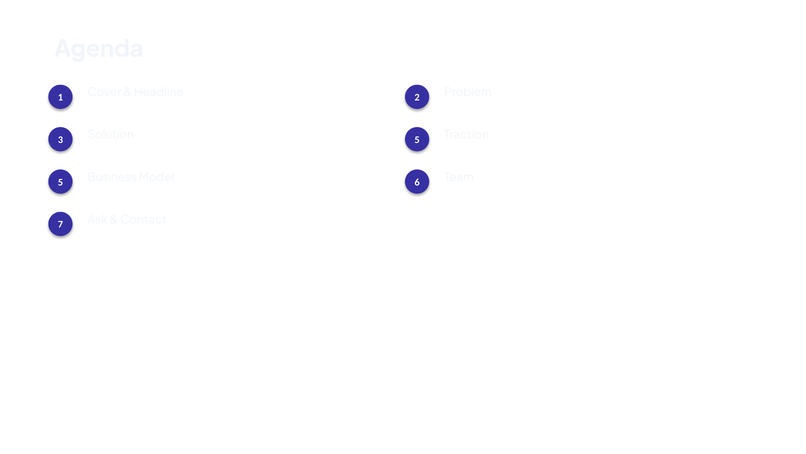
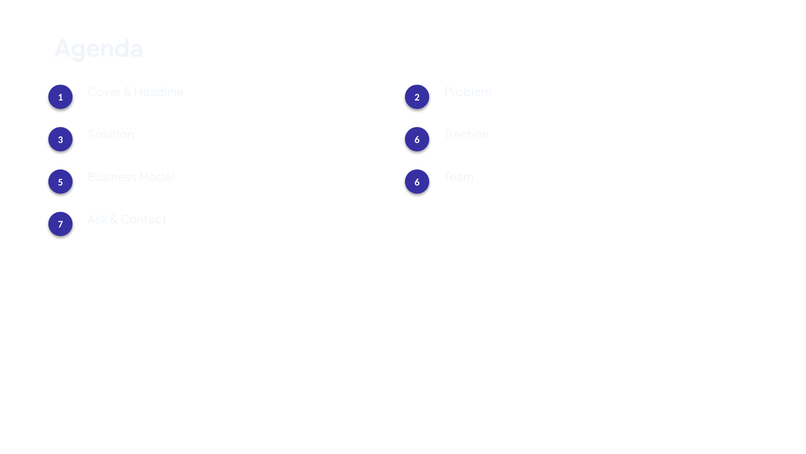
Solution 5: 5 -> 6
